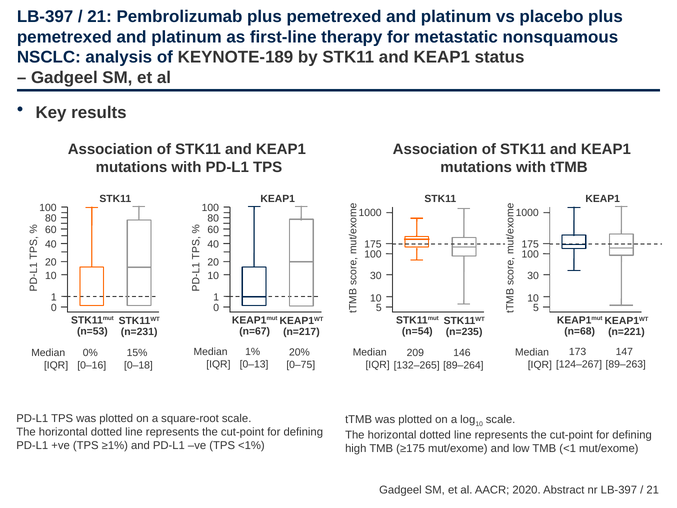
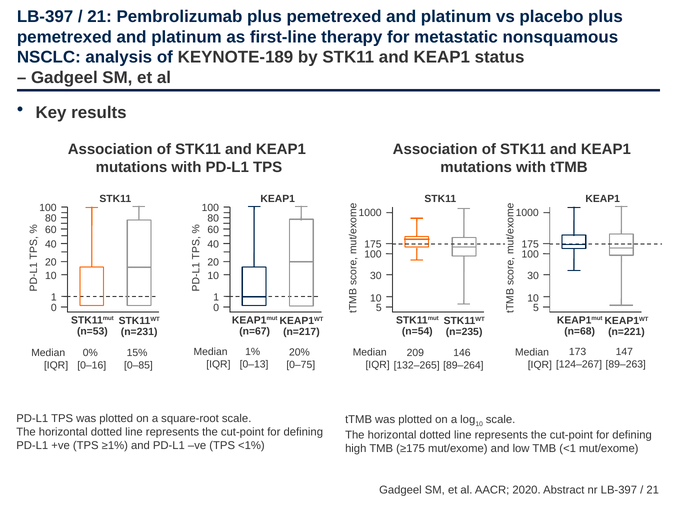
0–18: 0–18 -> 0–85
